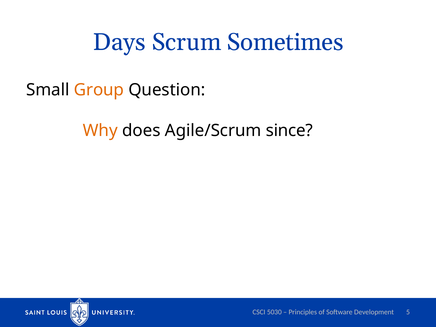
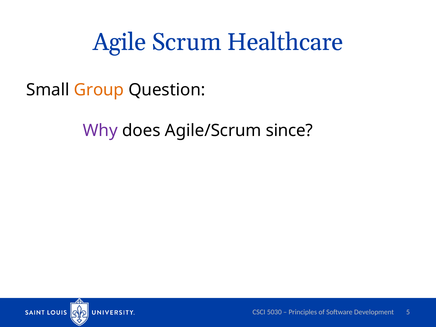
Days: Days -> Agile
Sometimes: Sometimes -> Healthcare
Why colour: orange -> purple
